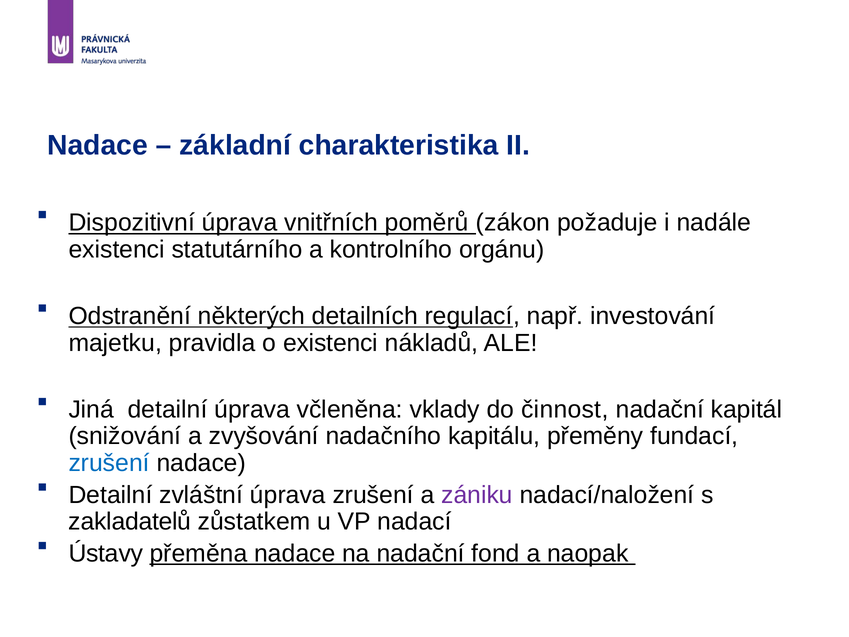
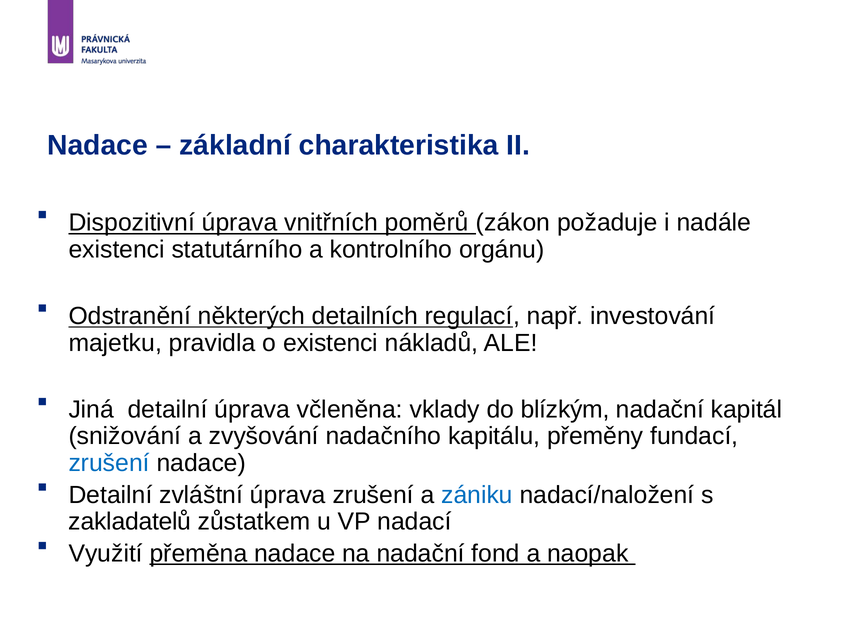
činnost: činnost -> blízkým
zániku colour: purple -> blue
Ústavy: Ústavy -> Využití
